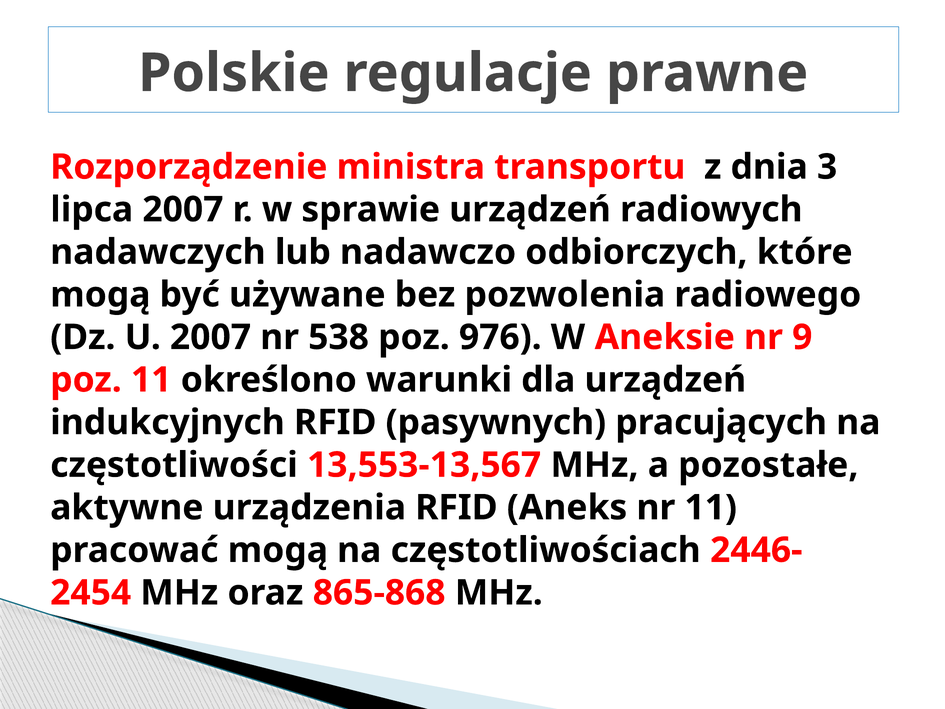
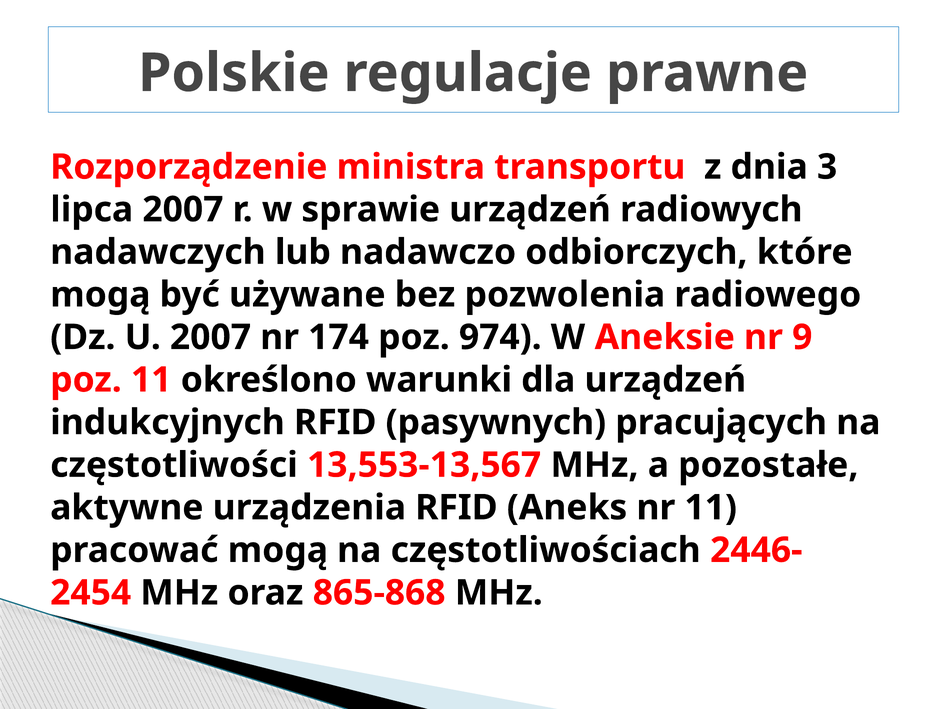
538: 538 -> 174
976: 976 -> 974
